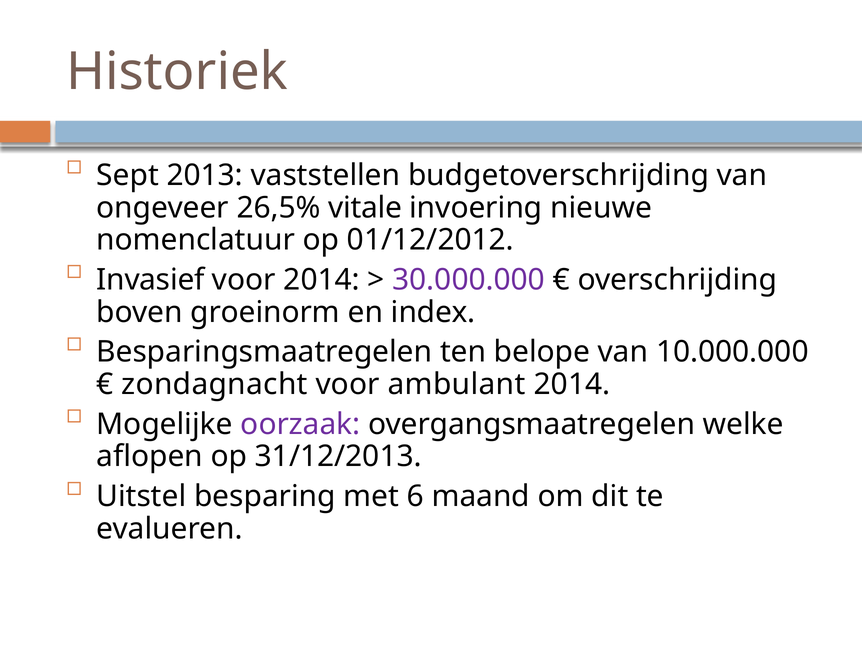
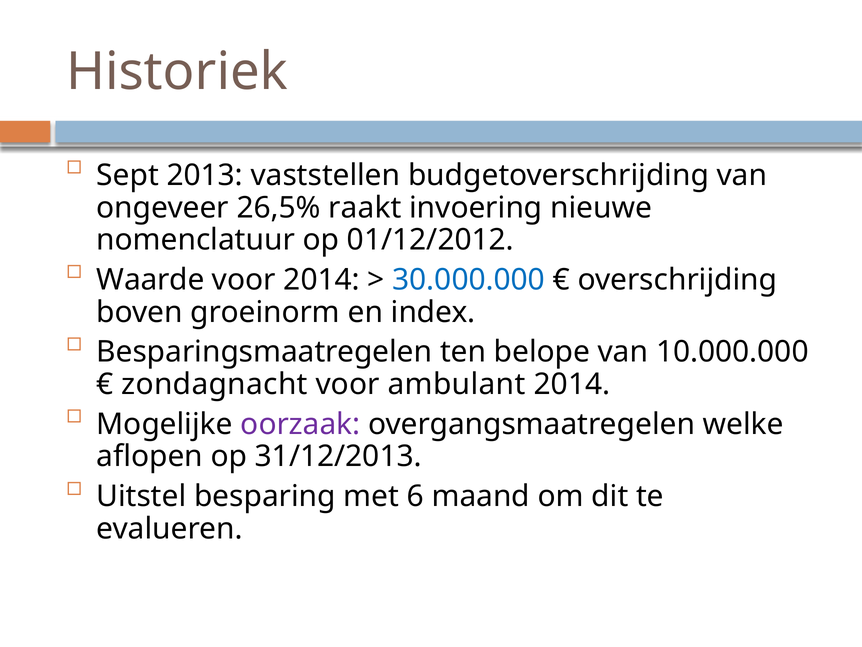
vitale: vitale -> raakt
Invasief: Invasief -> Waarde
30.000.000 colour: purple -> blue
